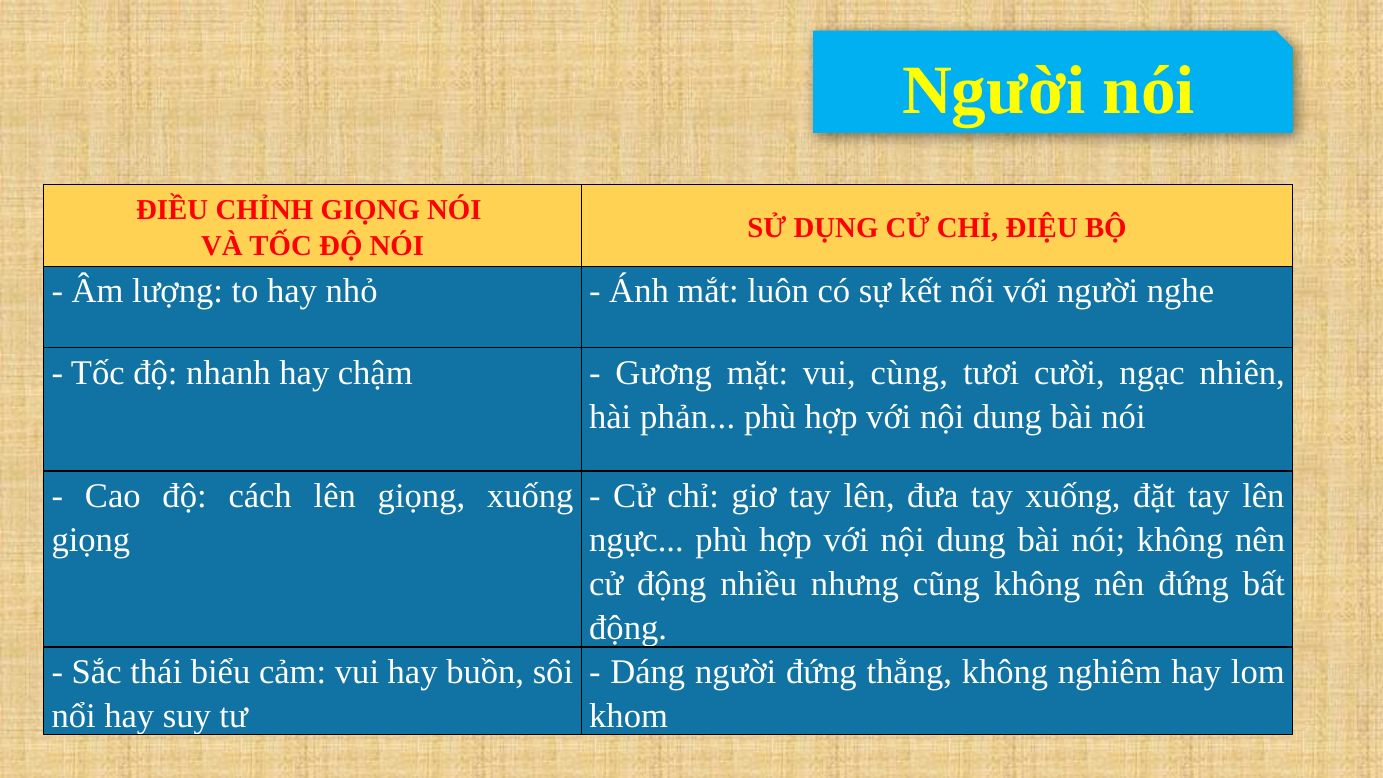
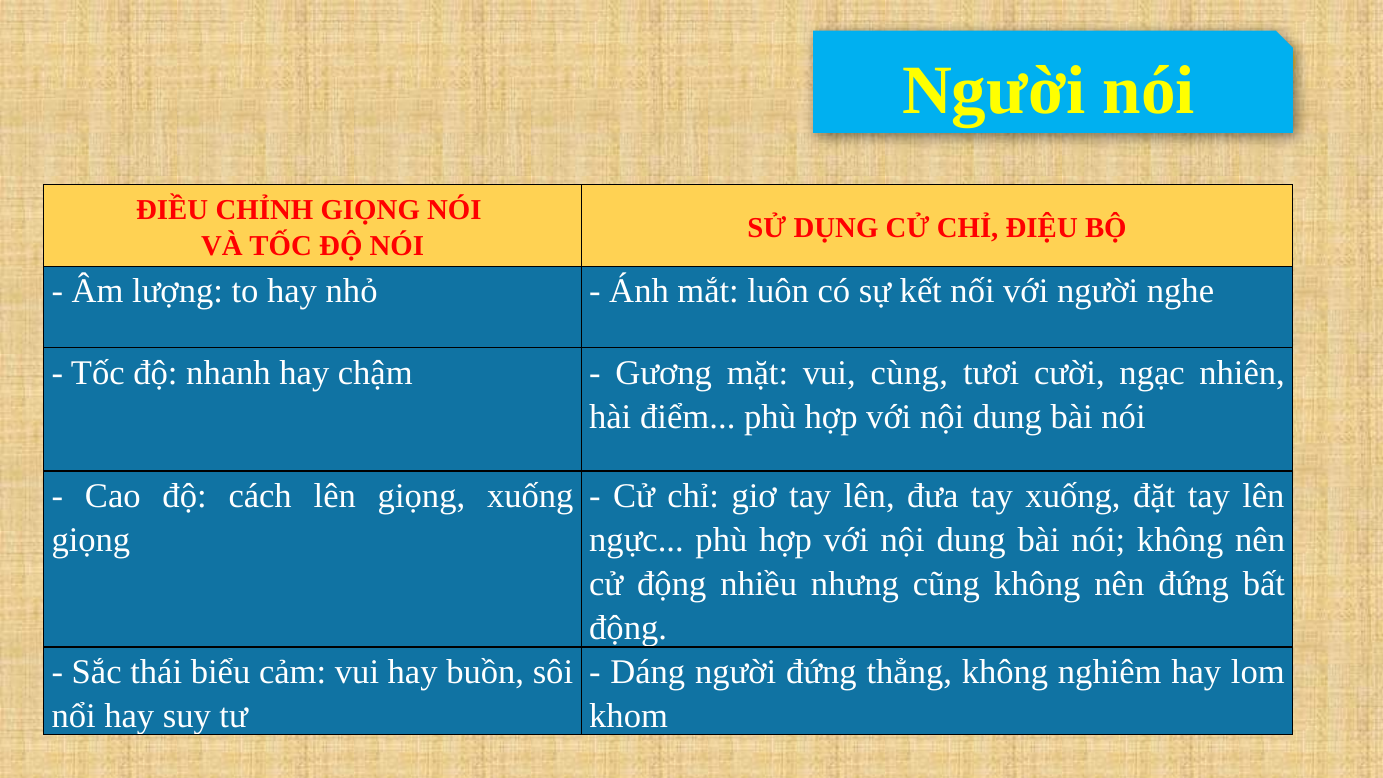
phản: phản -> điểm
